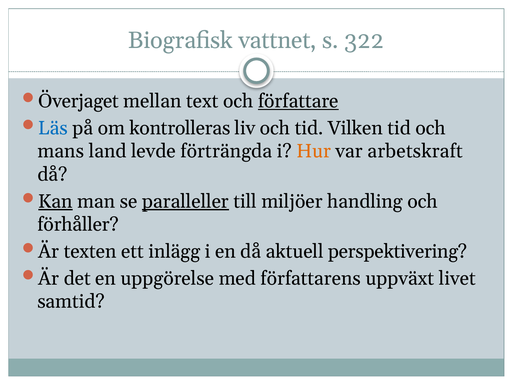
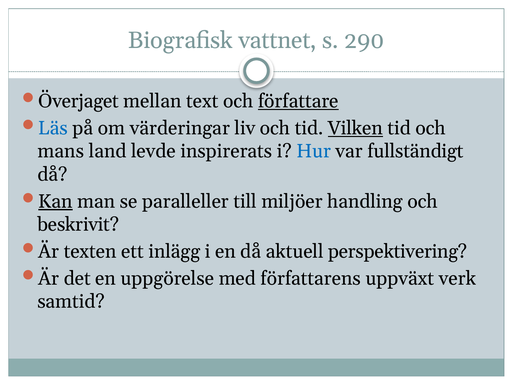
322: 322 -> 290
kontrolleras: kontrolleras -> värderingar
Vilken underline: none -> present
förträngda: förträngda -> inspirerats
Hur colour: orange -> blue
arbetskraft: arbetskraft -> fullständigt
paralleller underline: present -> none
förhåller: förhåller -> beskrivit
livet: livet -> verk
